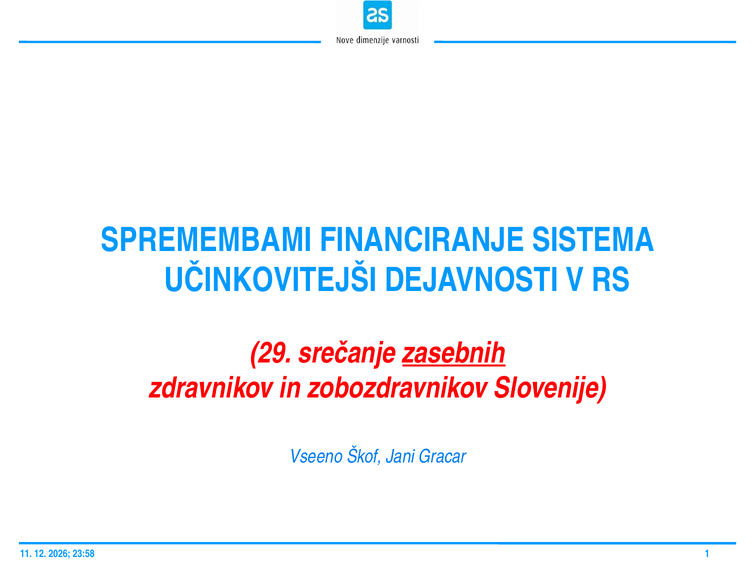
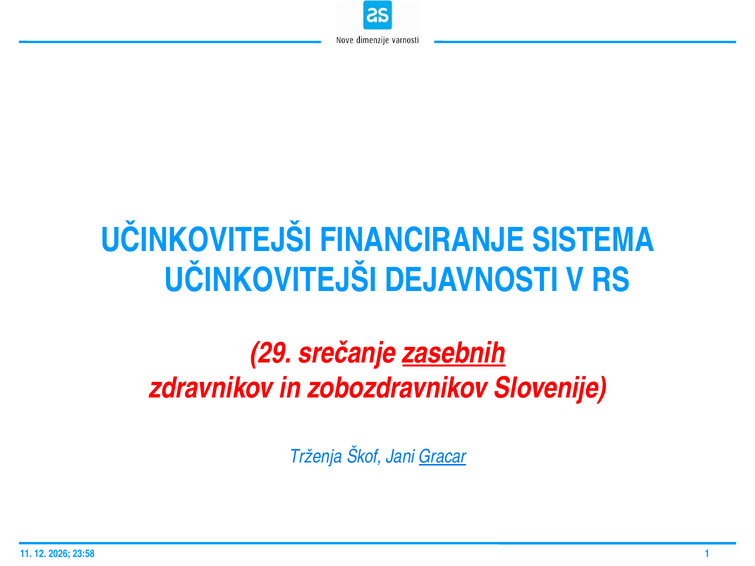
SPREMEMBAMI at (206, 240): SPREMEMBAMI -> UČINKOVITEJŠI
Vseeno: Vseeno -> Trženja
Gracar underline: none -> present
